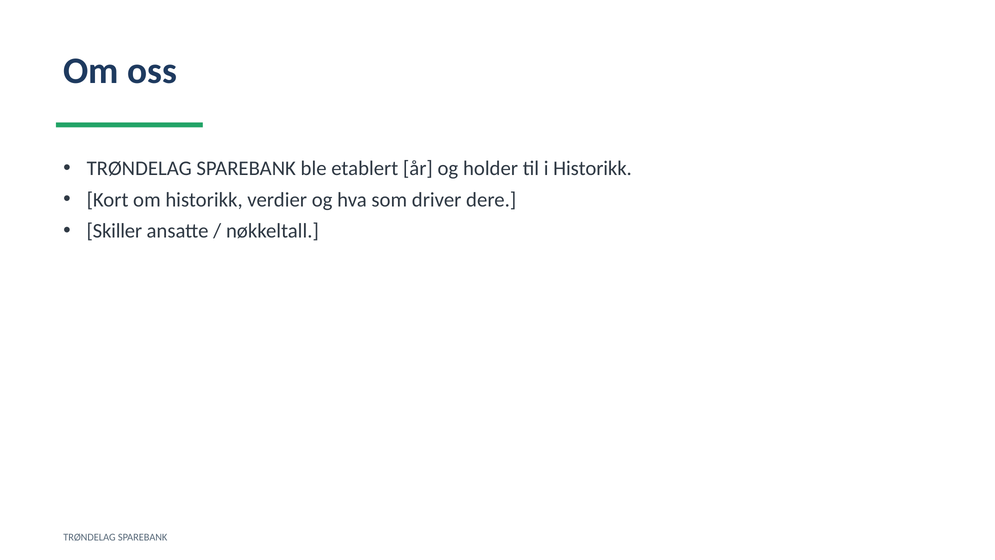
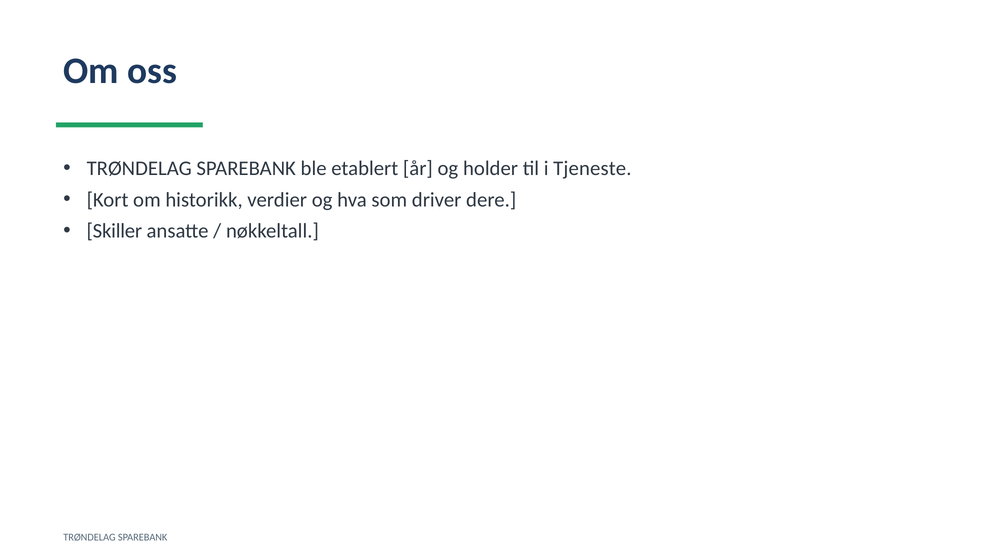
i Historikk: Historikk -> Tjeneste
